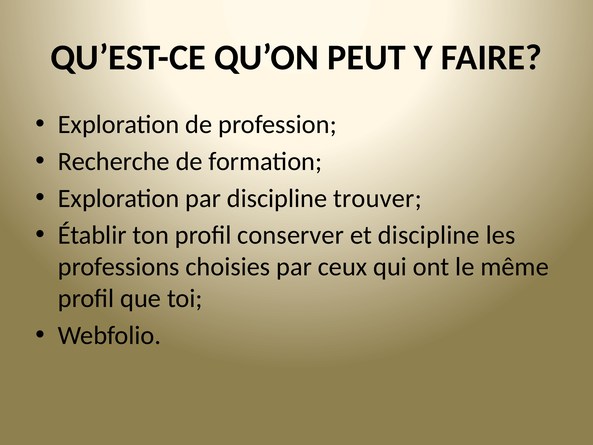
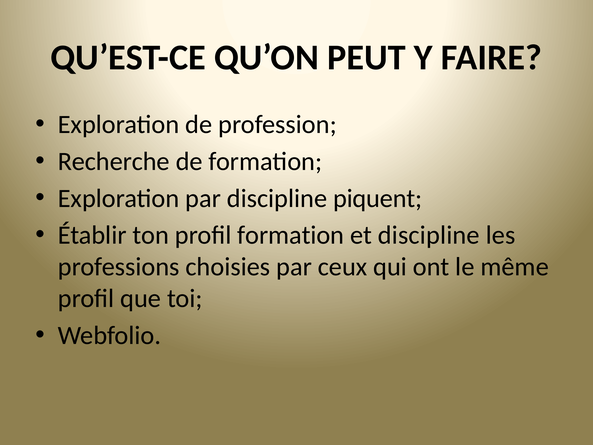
trouver: trouver -> piquent
profil conserver: conserver -> formation
